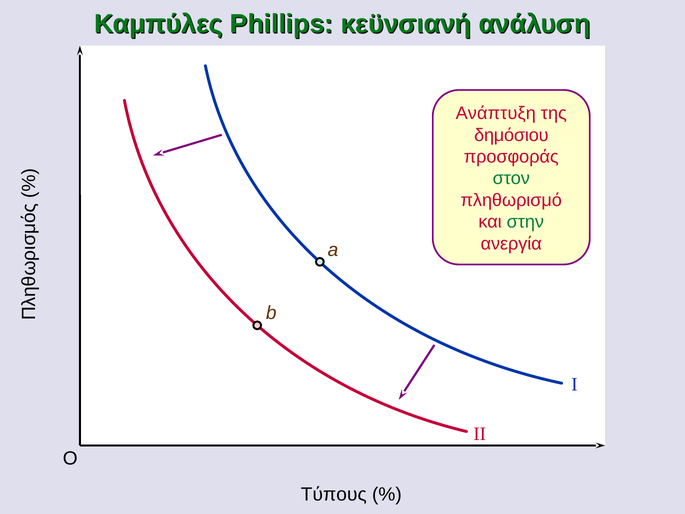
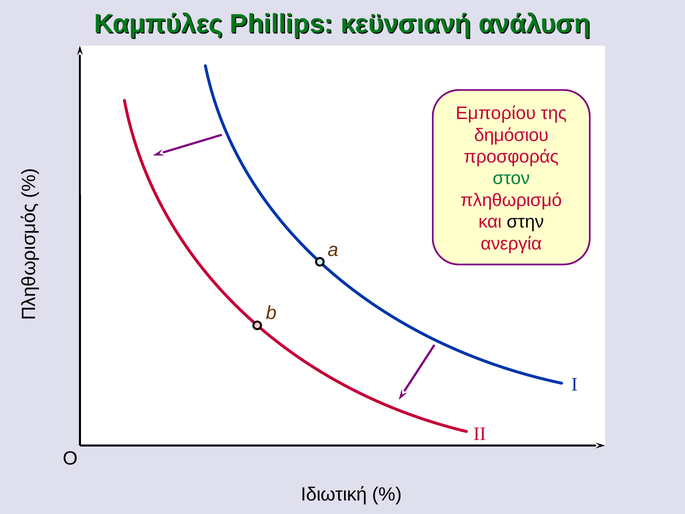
Ανάπτυξη: Ανάπτυξη -> Εμπορίου
στην colour: green -> black
Τύπους: Τύπους -> Ιδιωτική
